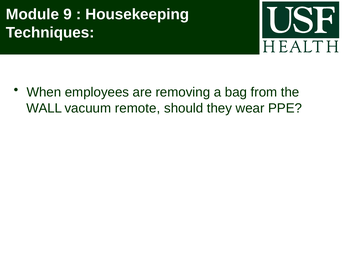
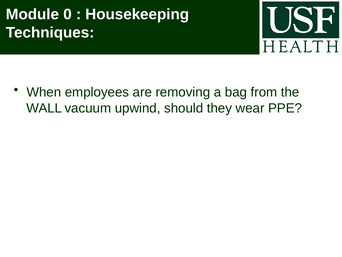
9: 9 -> 0
remote: remote -> upwind
